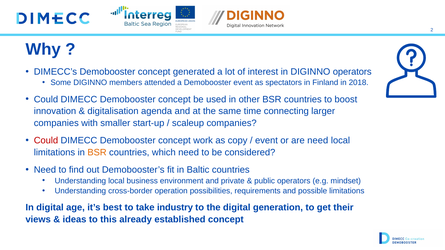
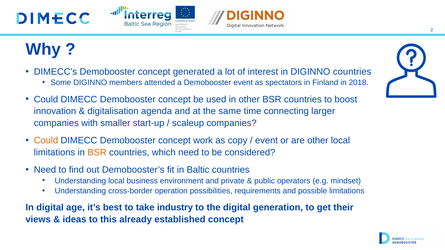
DIGINNO operators: operators -> countries
Could at (46, 141) colour: red -> orange
are need: need -> other
